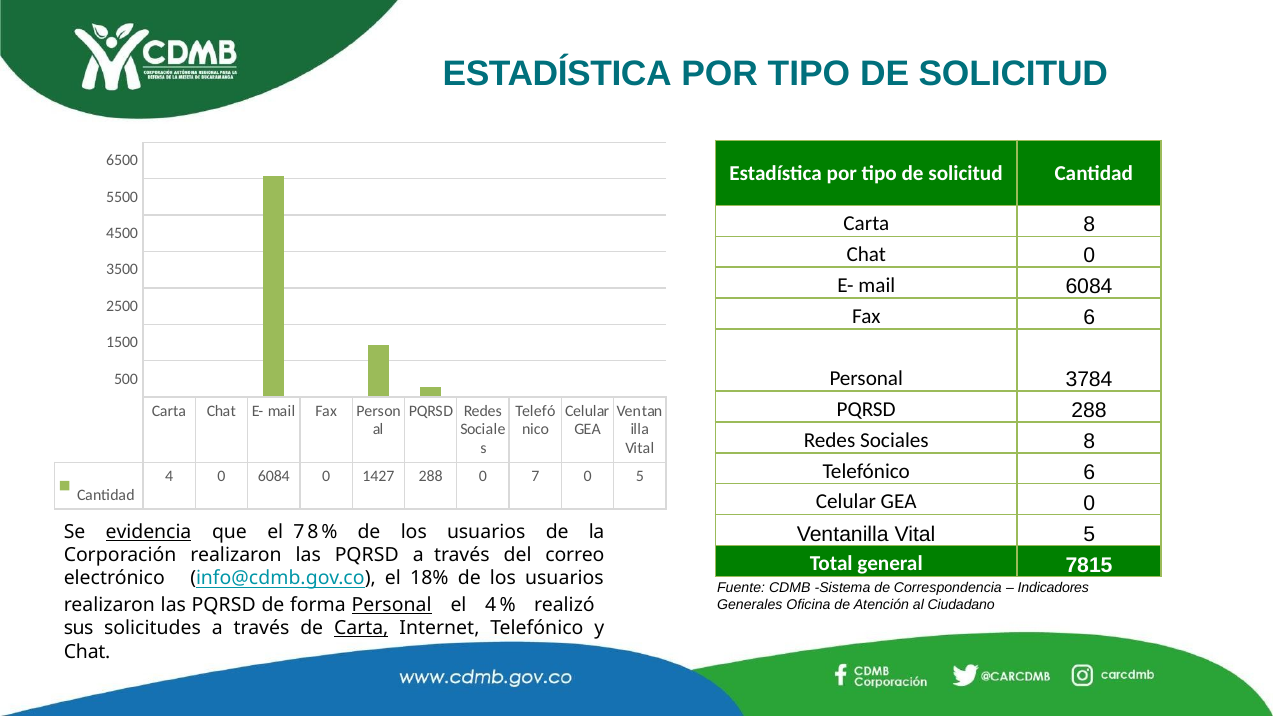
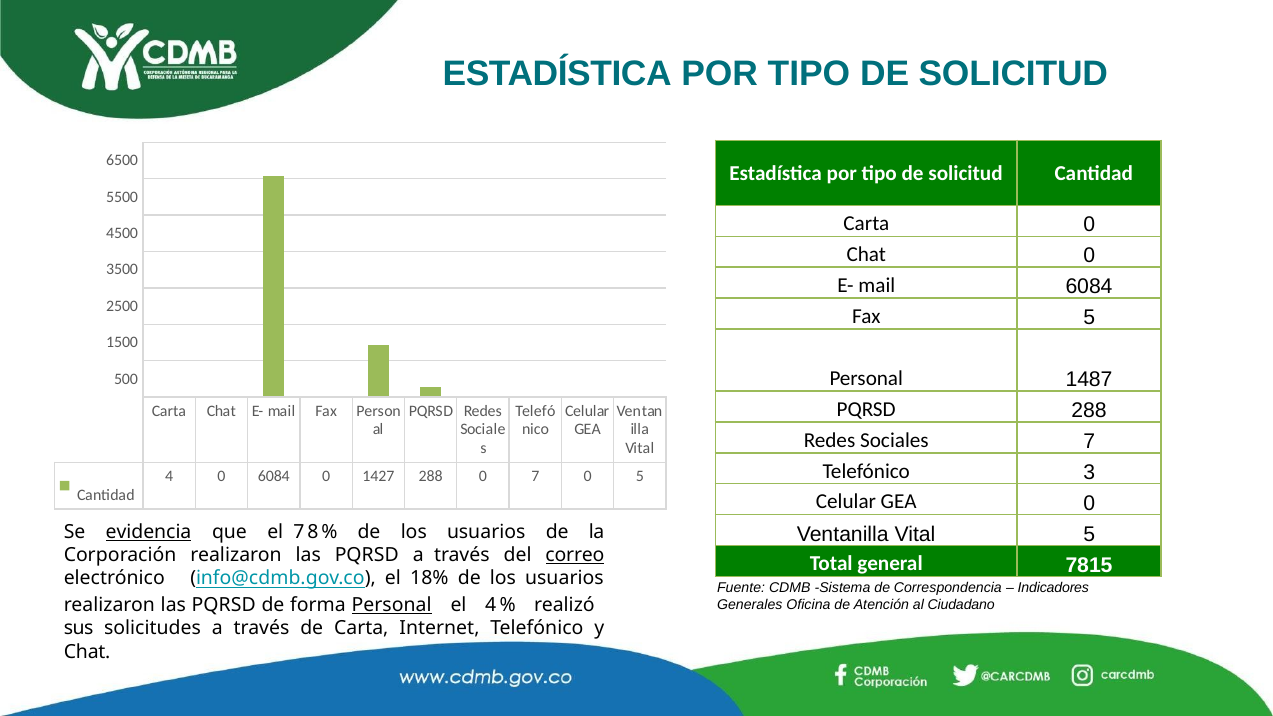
Carta 8: 8 -> 0
Fax 6: 6 -> 5
3784: 3784 -> 1487
Sociales 8: 8 -> 7
Telefónico 6: 6 -> 3
correo underline: none -> present
Carta at (361, 628) underline: present -> none
